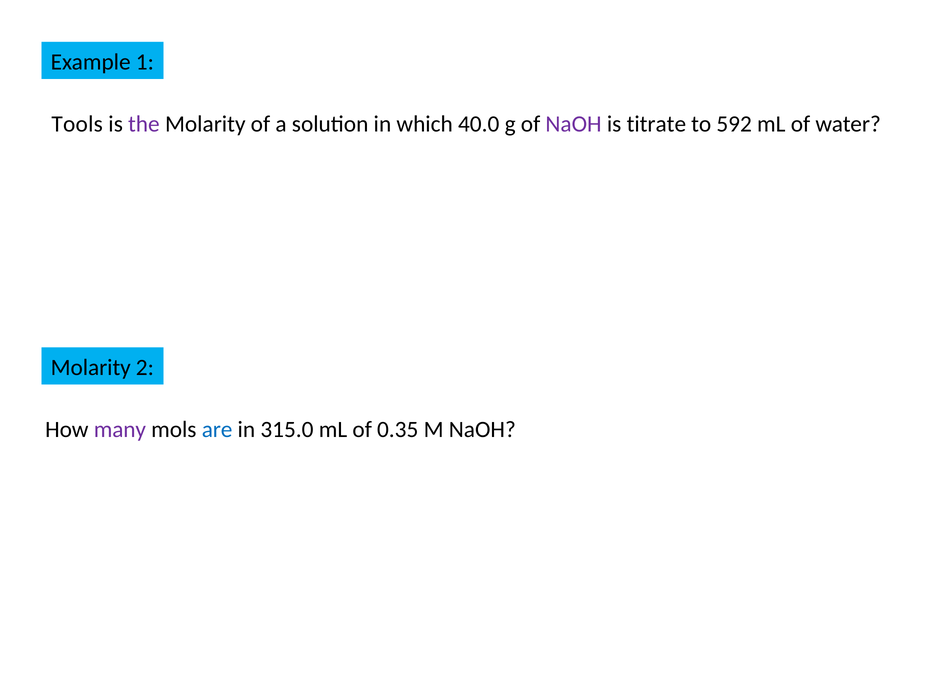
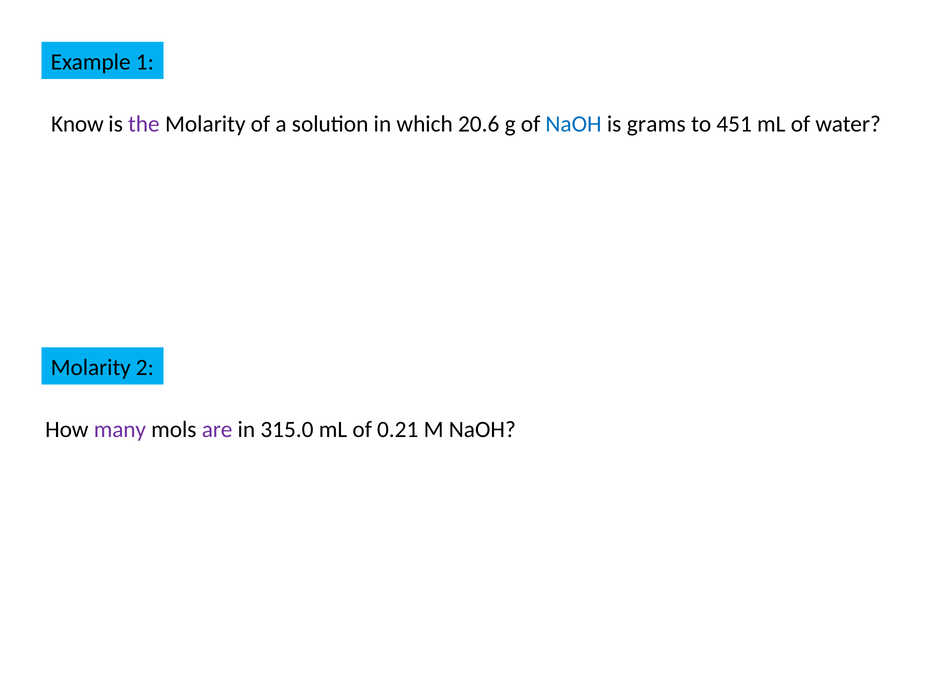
Tools: Tools -> Know
40.0: 40.0 -> 20.6
NaOH at (574, 124) colour: purple -> blue
titrate: titrate -> grams
592: 592 -> 451
are colour: blue -> purple
0.35: 0.35 -> 0.21
